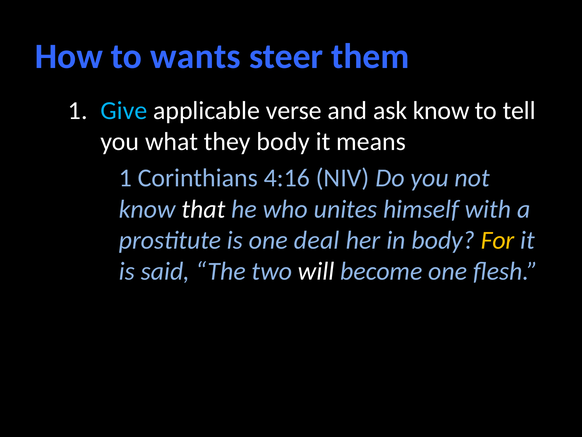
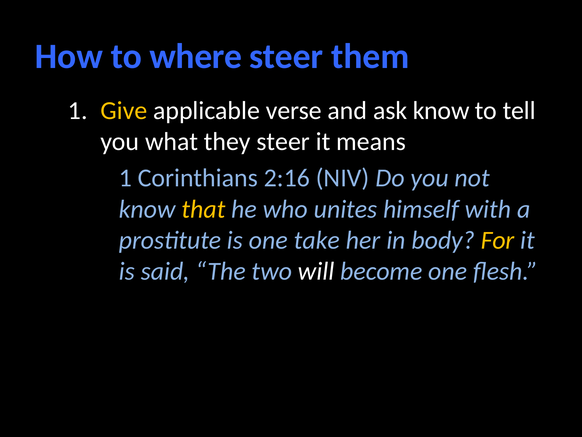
wants: wants -> where
Give colour: light blue -> yellow
they body: body -> steer
4:16: 4:16 -> 2:16
that colour: white -> yellow
deal: deal -> take
